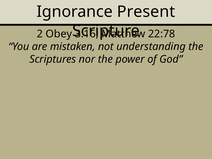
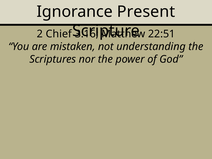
Obey: Obey -> Chief
22:78: 22:78 -> 22:51
